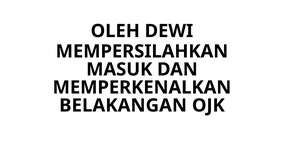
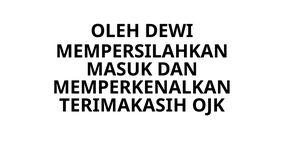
BELAKANGAN: BELAKANGAN -> TERIMAKASIH
